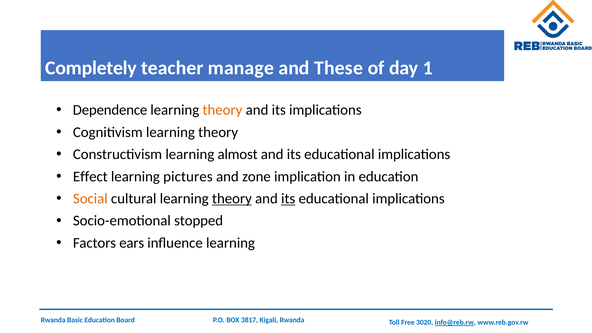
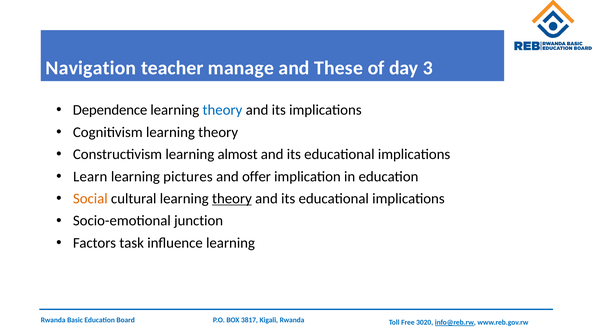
Completely: Completely -> Navigation
1: 1 -> 3
theory at (222, 110) colour: orange -> blue
Effect: Effect -> Learn
zone: zone -> offer
its at (288, 199) underline: present -> none
stopped: stopped -> junction
ears: ears -> task
